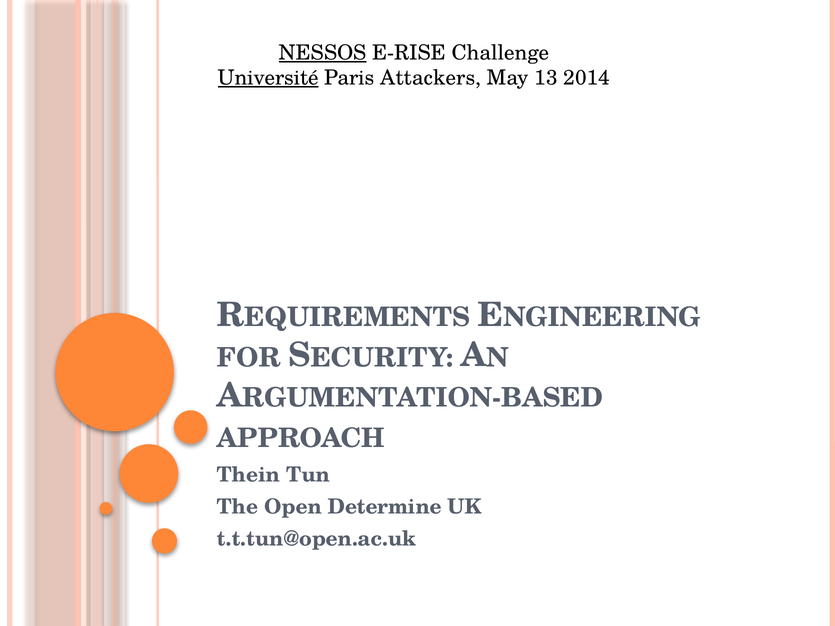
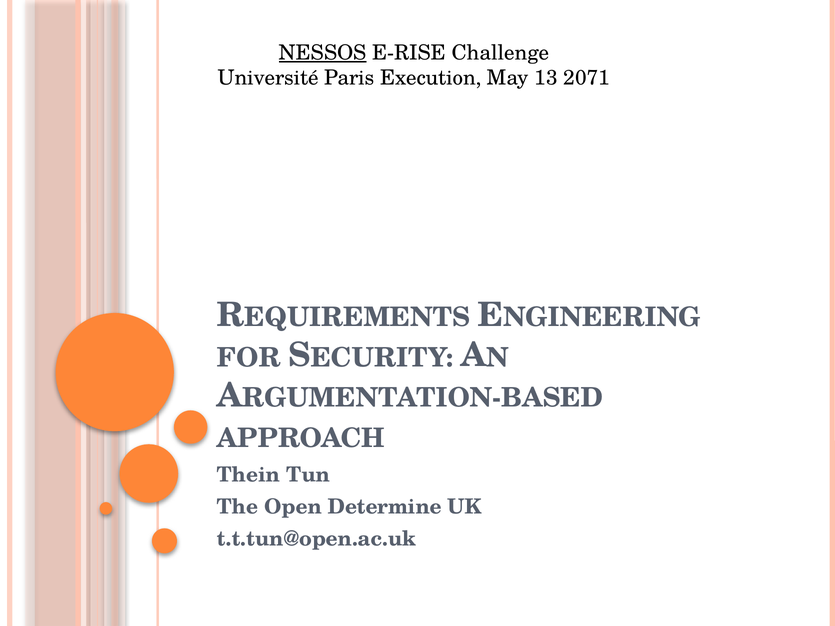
Université underline: present -> none
Attackers: Attackers -> Execution
2014: 2014 -> 2071
